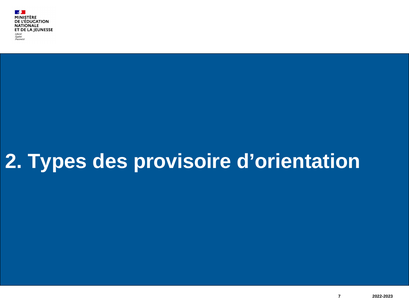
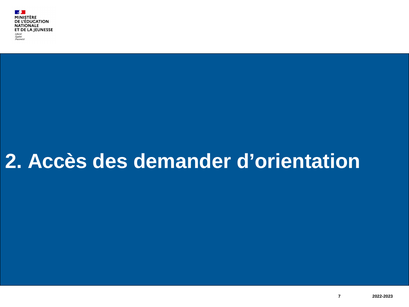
Types: Types -> Accès
provisoire: provisoire -> demander
